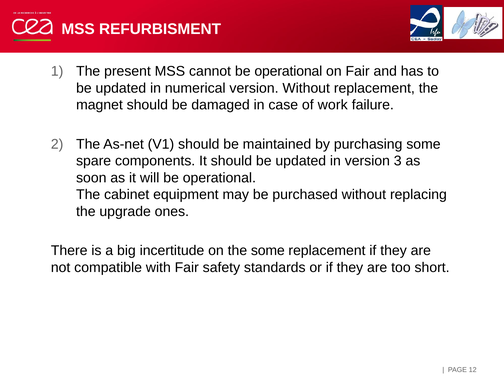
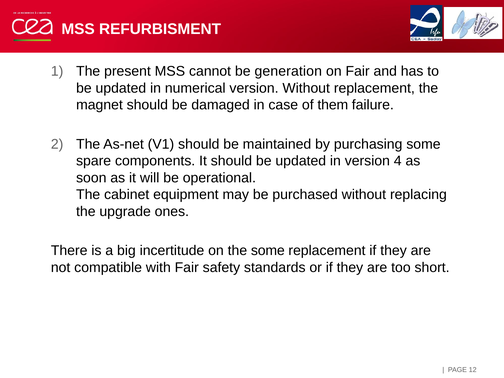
cannot be operational: operational -> generation
work: work -> them
3: 3 -> 4
